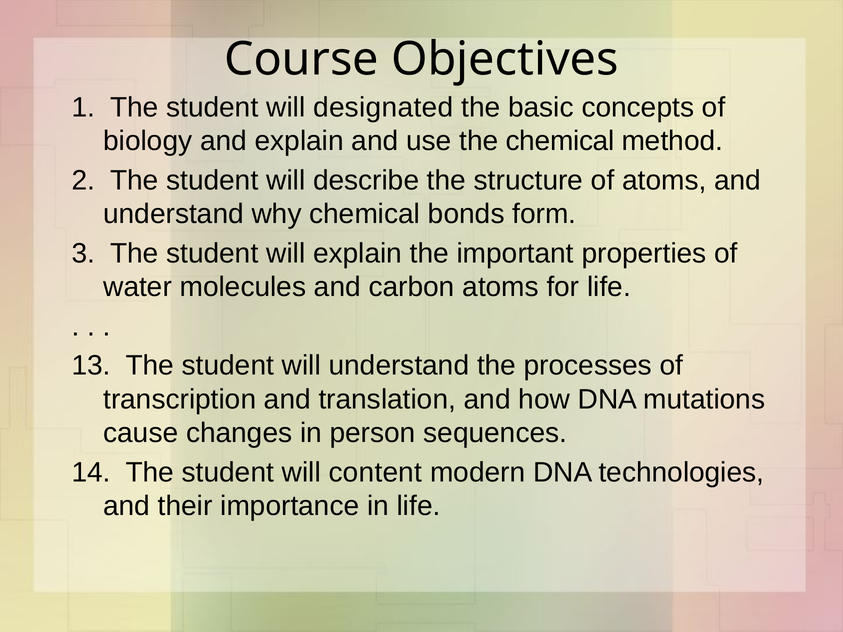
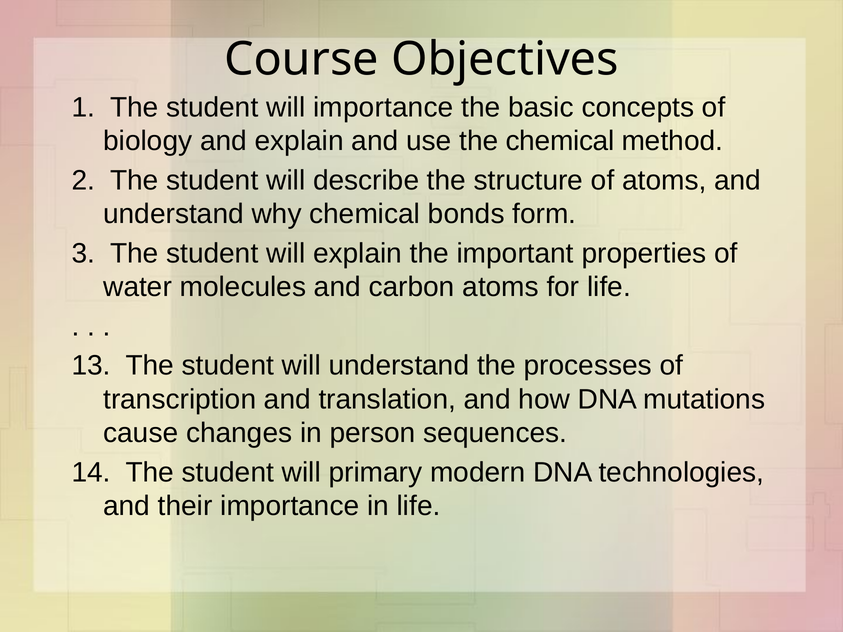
will designated: designated -> importance
content: content -> primary
